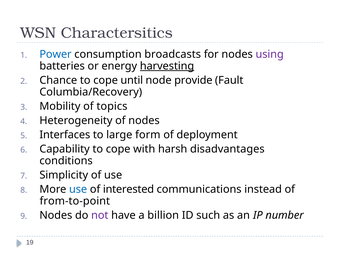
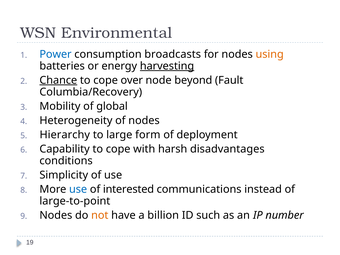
Charactersitics: Charactersitics -> Environmental
using colour: purple -> orange
Chance underline: none -> present
until: until -> over
provide: provide -> beyond
topics: topics -> global
Interfaces: Interfaces -> Hierarchy
from-to-point: from-to-point -> large-to-point
not colour: purple -> orange
